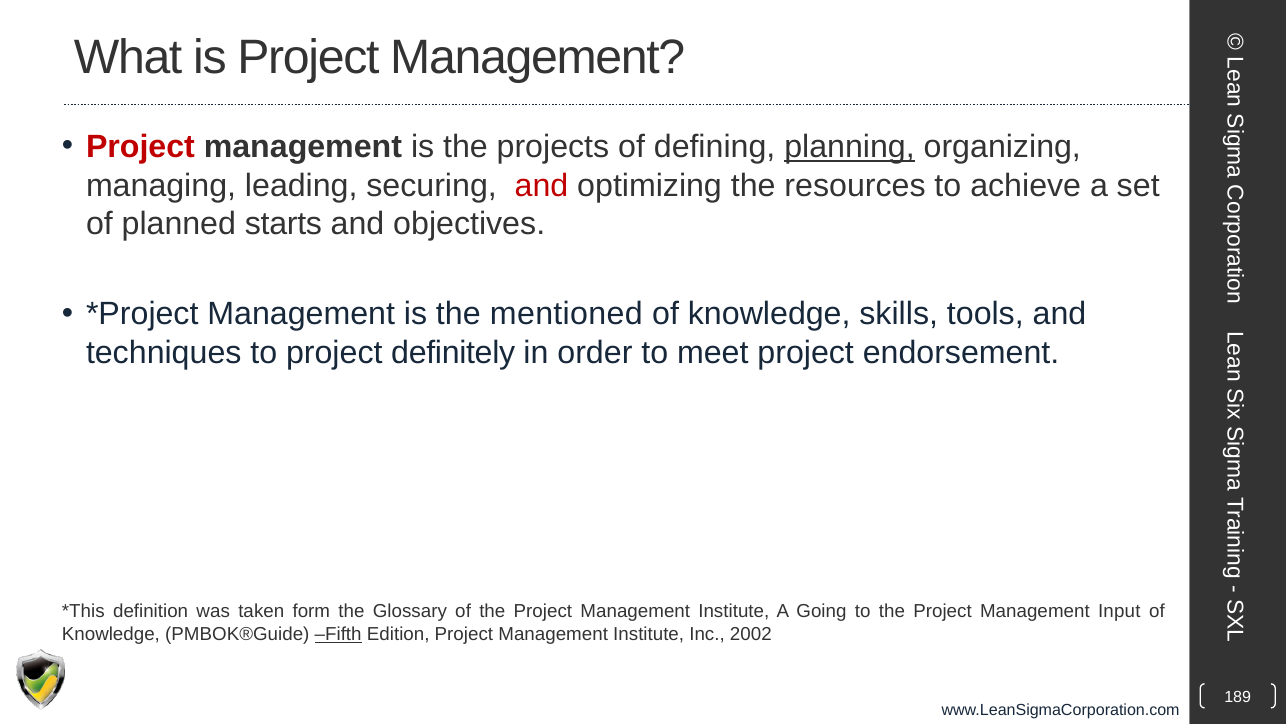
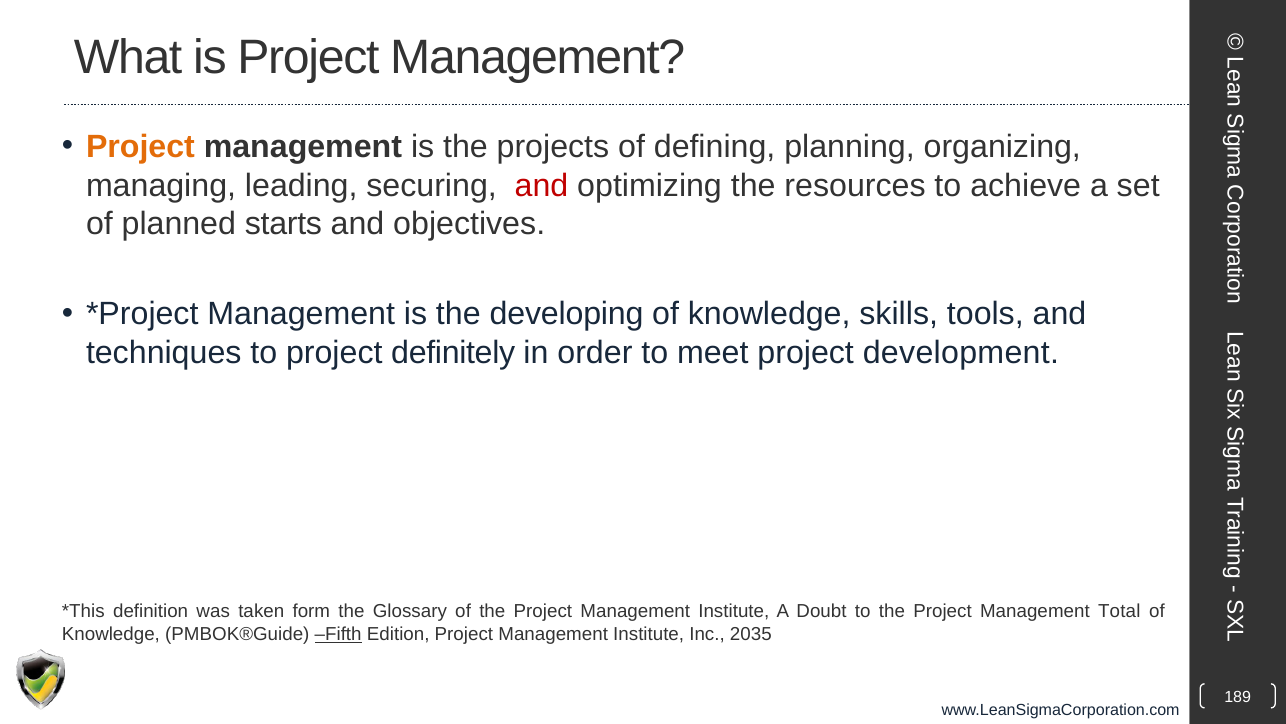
Project at (140, 147) colour: red -> orange
planning underline: present -> none
mentioned: mentioned -> developing
endorsement: endorsement -> development
Going: Going -> Doubt
Input: Input -> Total
2002: 2002 -> 2035
